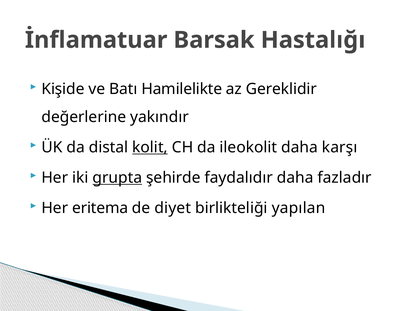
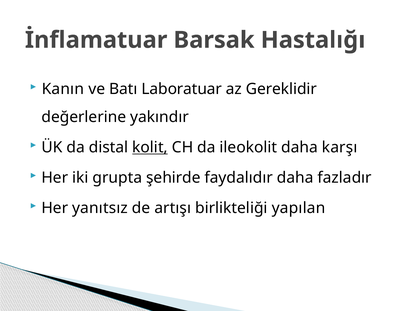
Kişide: Kişide -> Kanın
Hamilelikte: Hamilelikte -> Laboratuar
grupta underline: present -> none
eritema: eritema -> yanıtsız
diyet: diyet -> artışı
